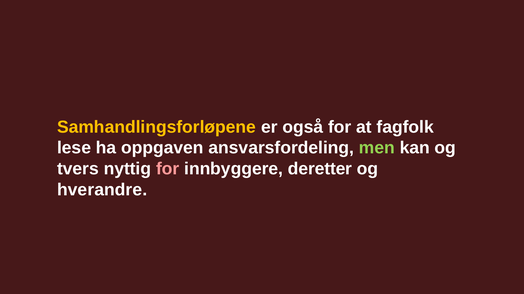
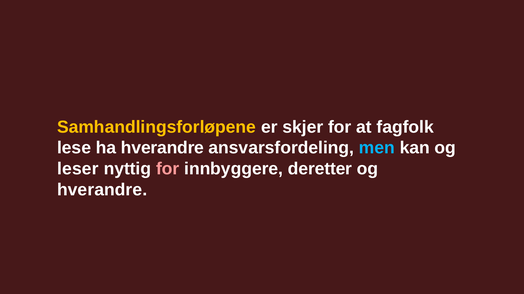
også: også -> skjer
ha oppgaven: oppgaven -> hverandre
men colour: light green -> light blue
tvers: tvers -> leser
